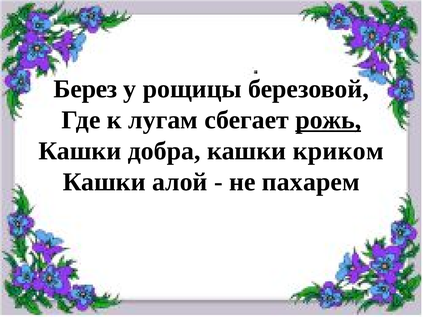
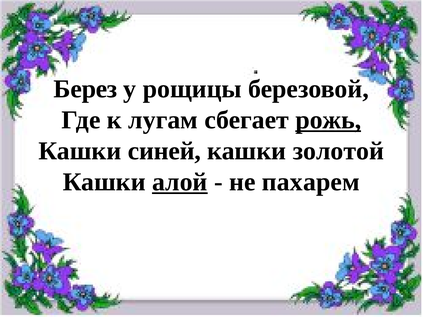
добра: добра -> синей
криком: криком -> золотой
алой underline: none -> present
